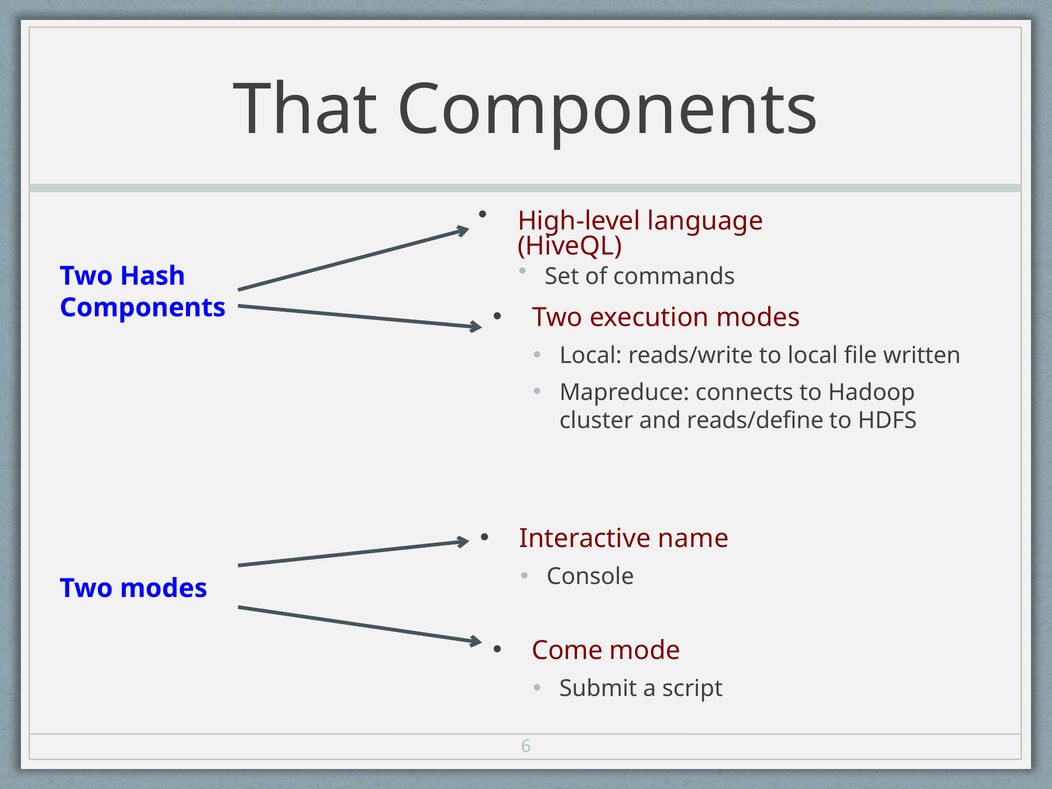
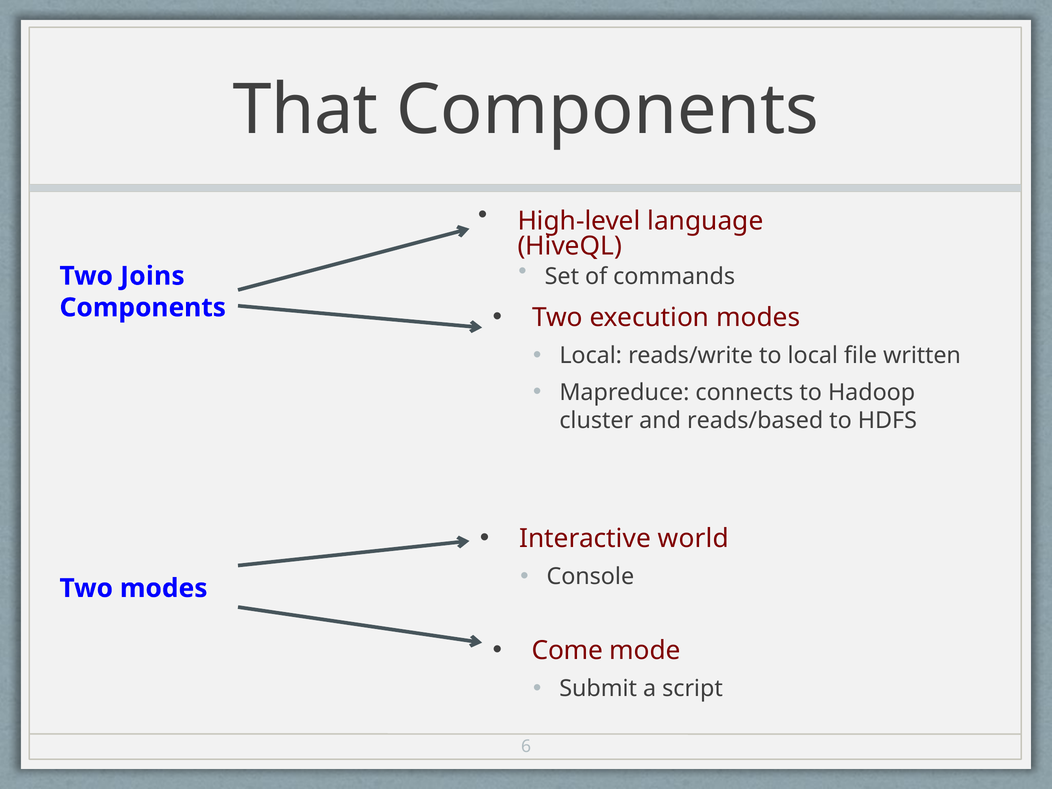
Hash: Hash -> Joins
reads/define: reads/define -> reads/based
name: name -> world
